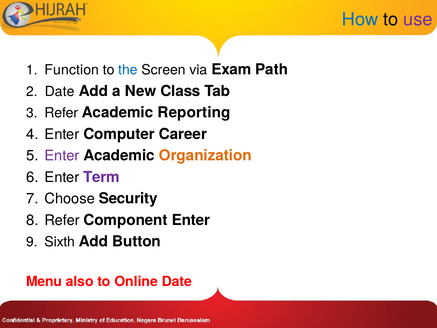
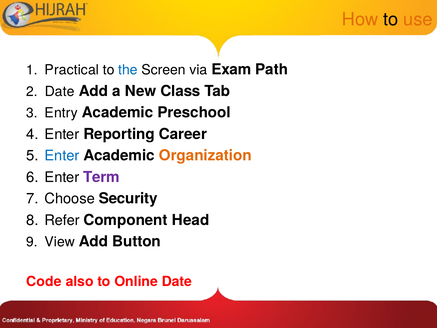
How colour: blue -> orange
use colour: purple -> orange
Function: Function -> Practical
Refer at (61, 113): Refer -> Entry
Reporting: Reporting -> Preschool
Computer: Computer -> Reporting
Enter at (62, 156) colour: purple -> blue
Component Enter: Enter -> Head
Sixth: Sixth -> View
Menu: Menu -> Code
